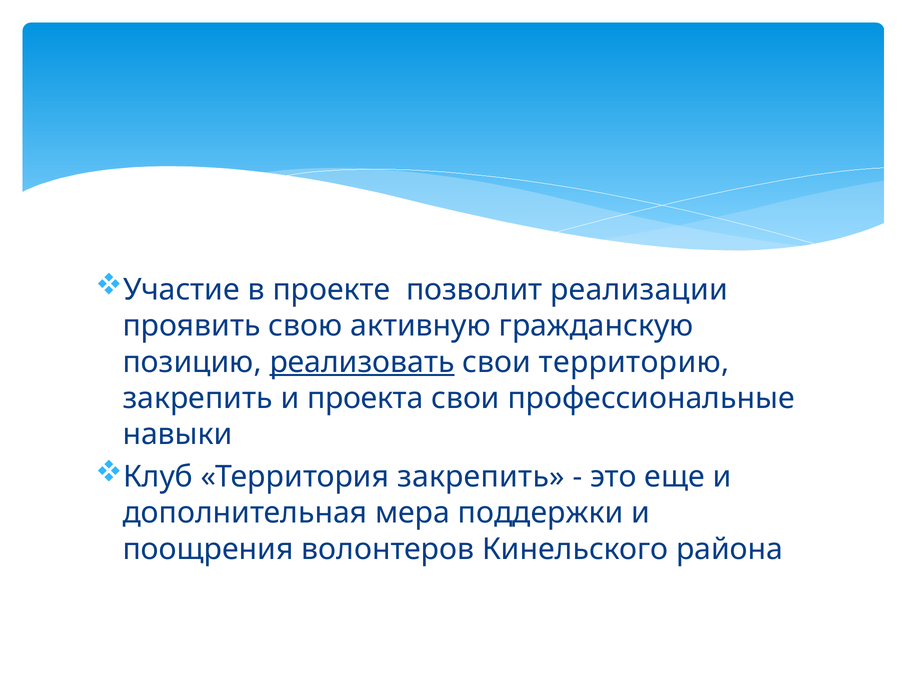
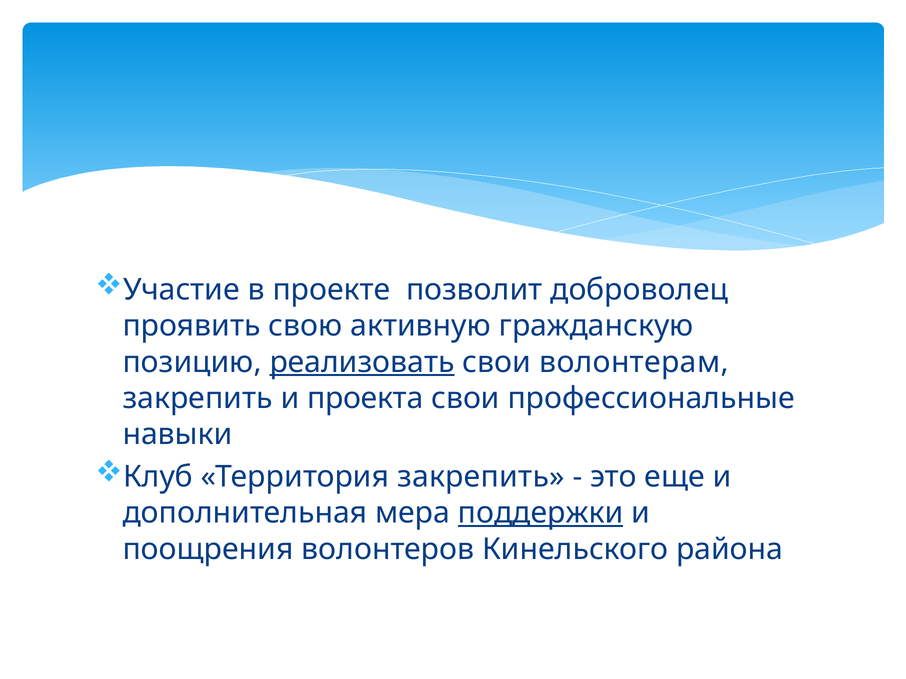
реализации: реализации -> доброволец
территорию: территорию -> волонтерам
поддержки underline: none -> present
